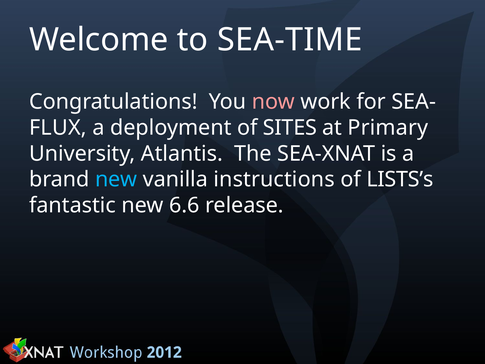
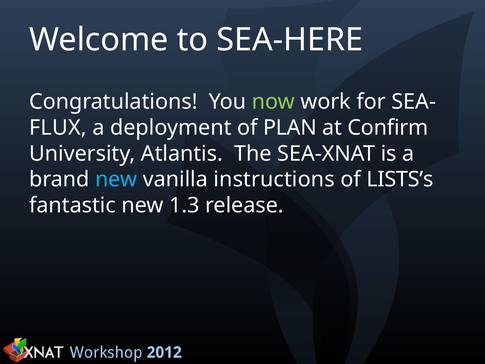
SEA-TIME: SEA-TIME -> SEA-HERE
now colour: pink -> light green
SITES: SITES -> PLAN
Primary: Primary -> Confirm
6.6: 6.6 -> 1.3
